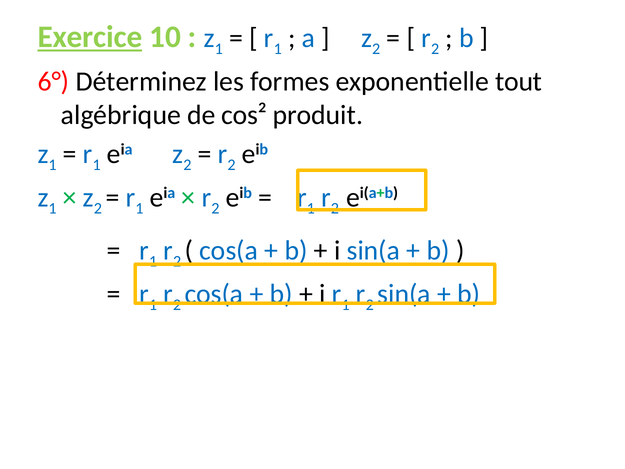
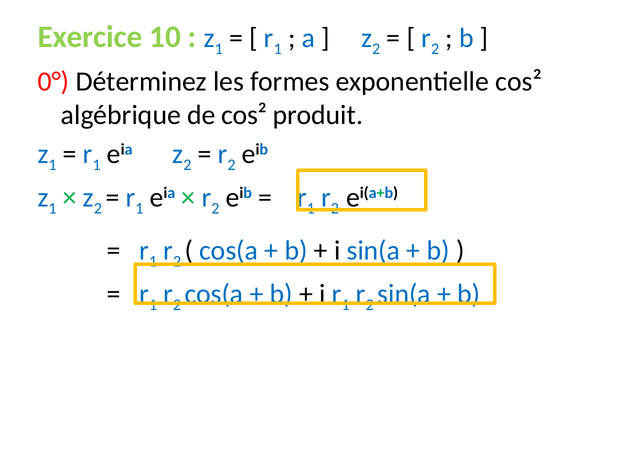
Exercice underline: present -> none
6°: 6° -> 0°
exponentielle tout: tout -> cos²
